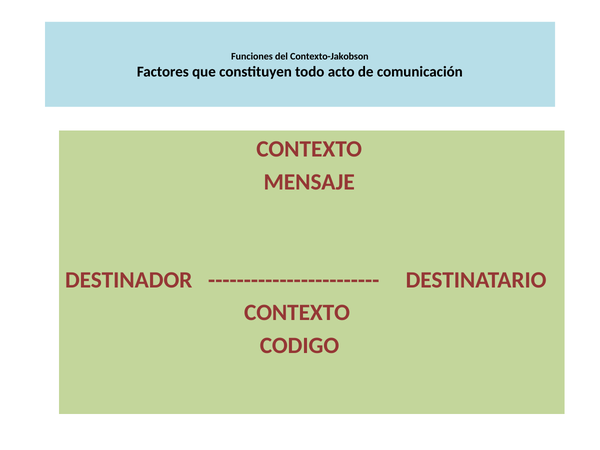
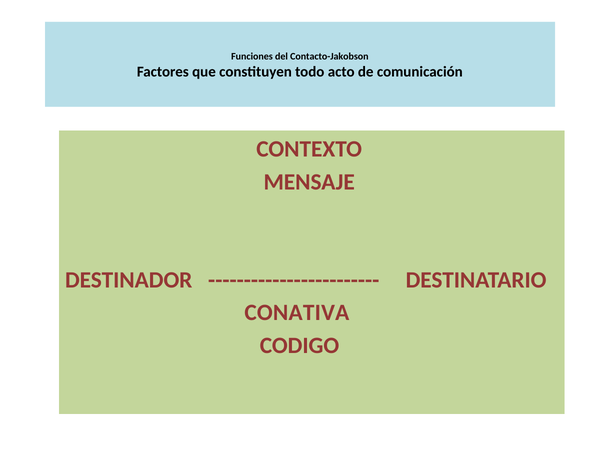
Contexto-Jakobson: Contexto-Jakobson -> Contacto-Jakobson
CONTEXTO at (297, 313): CONTEXTO -> CONATIVA
